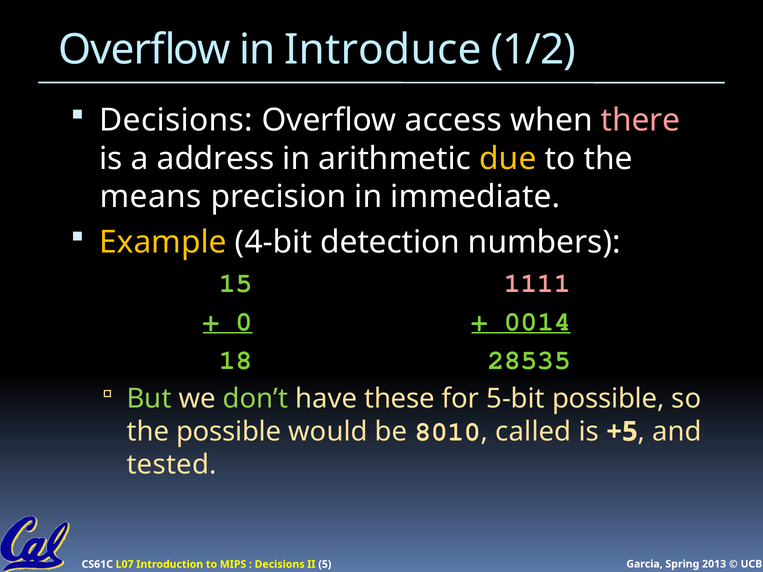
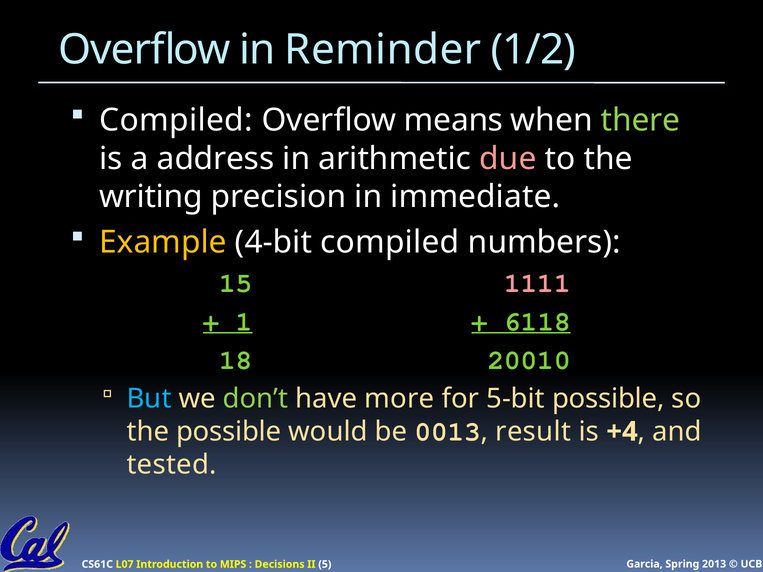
Introduce: Introduce -> Reminder
Decisions at (176, 120): Decisions -> Compiled
access: access -> means
there colour: pink -> light green
due colour: yellow -> pink
means: means -> writing
4-bit detection: detection -> compiled
0: 0 -> 1
0014: 0014 -> 6118
28535: 28535 -> 20010
But colour: light green -> light blue
these: these -> more
8010: 8010 -> 0013
called: called -> result
+5: +5 -> +4
